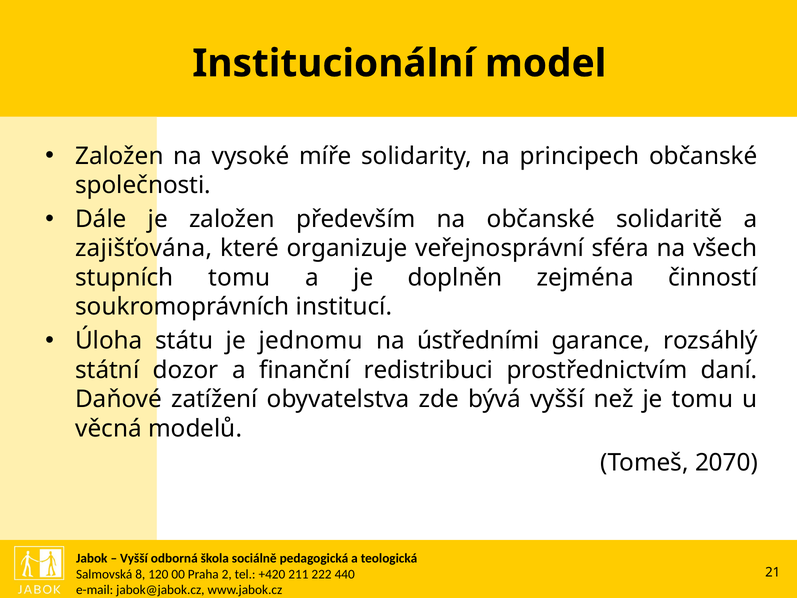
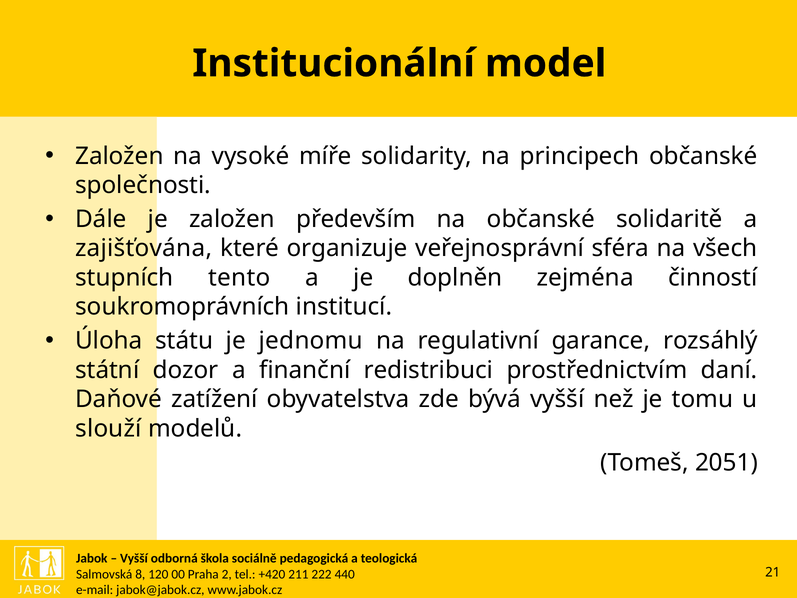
stupních tomu: tomu -> tento
ústředními: ústředními -> regulativní
věcná: věcná -> slouží
2070: 2070 -> 2051
